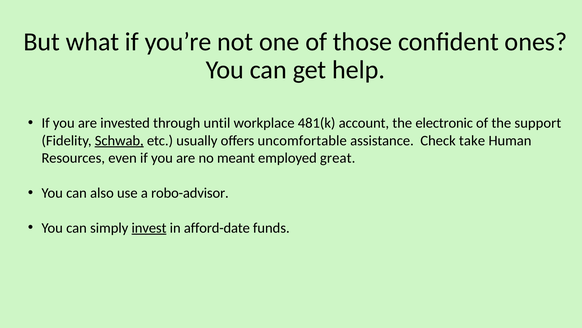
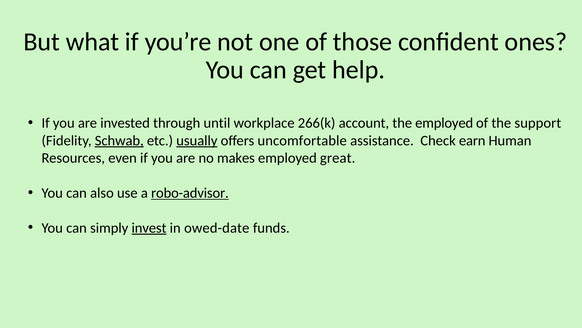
481(k: 481(k -> 266(k
the electronic: electronic -> employed
usually underline: none -> present
take: take -> earn
meant: meant -> makes
robo-advisor underline: none -> present
afford-date: afford-date -> owed-date
